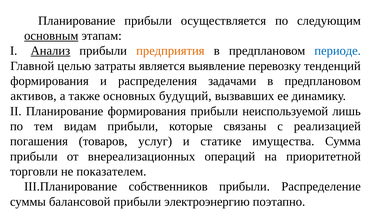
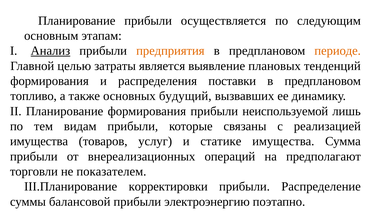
основным underline: present -> none
периоде colour: blue -> orange
перевозку: перевозку -> плановых
задачами: задачами -> поставки
активов: активов -> топливо
погашения at (39, 141): погашения -> имущества
приоритетной: приоритетной -> предполагают
собственников: собственников -> корректировки
